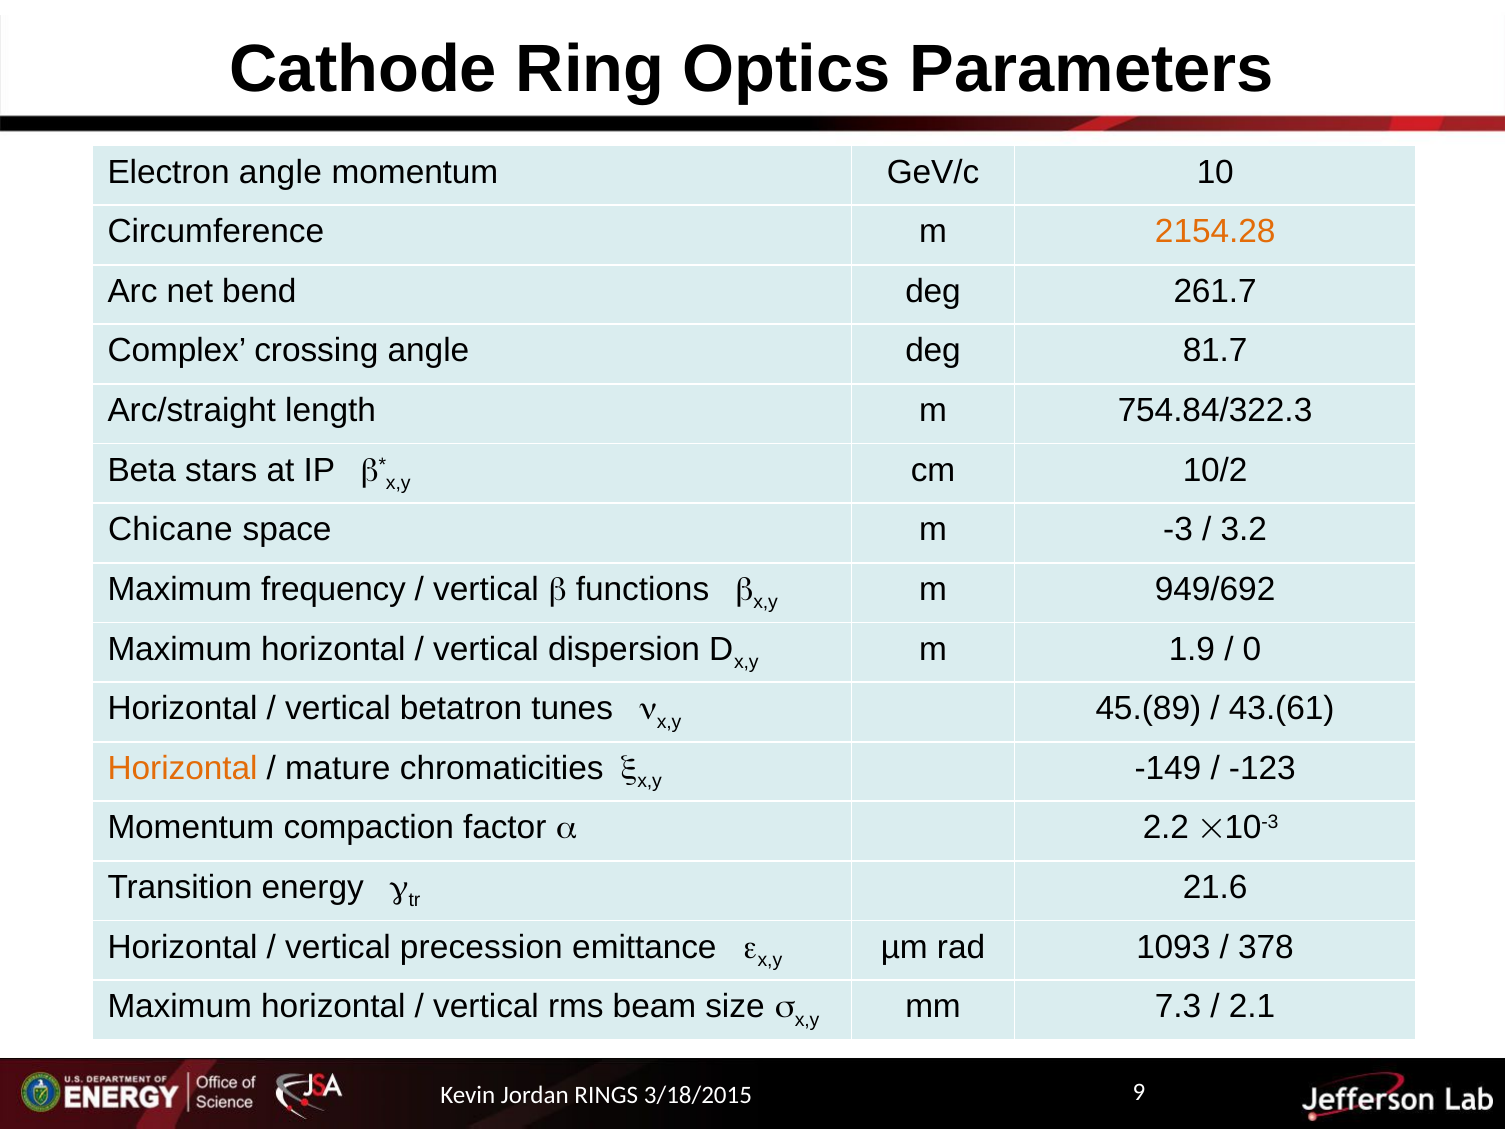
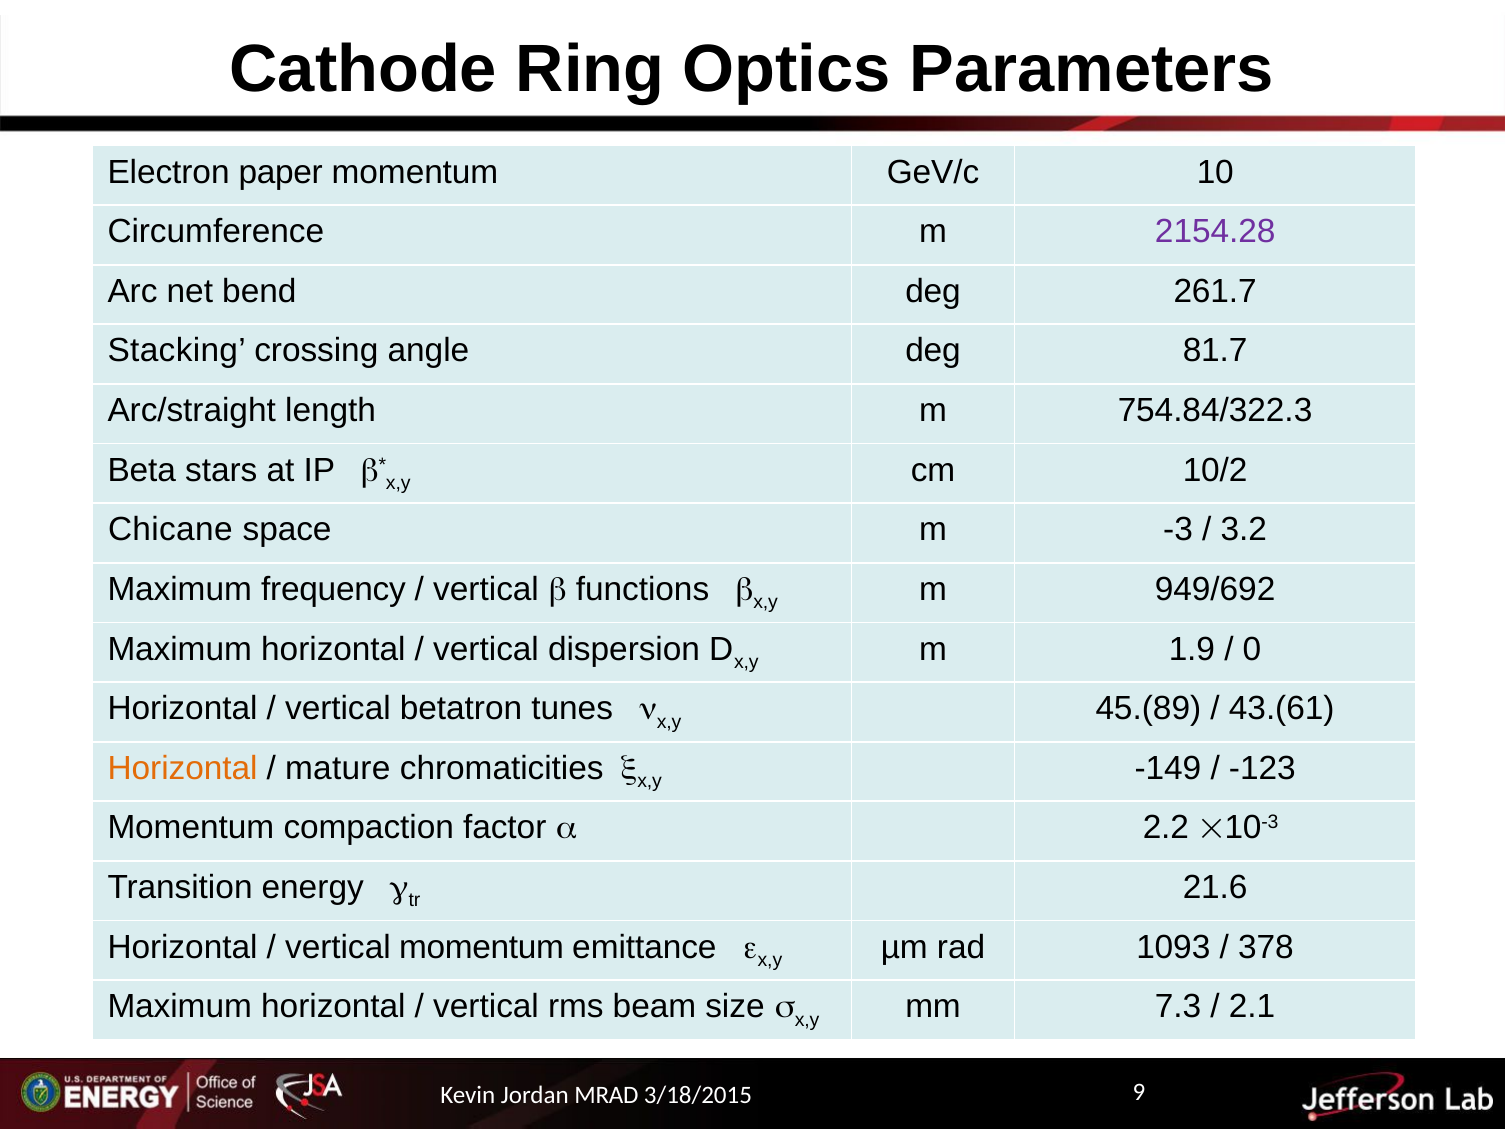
Electron angle: angle -> paper
2154.28 colour: orange -> purple
Complex: Complex -> Stacking
vertical precession: precession -> momentum
RINGS: RINGS -> MRAD
